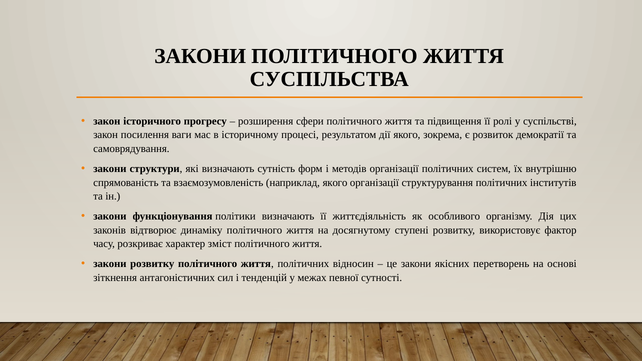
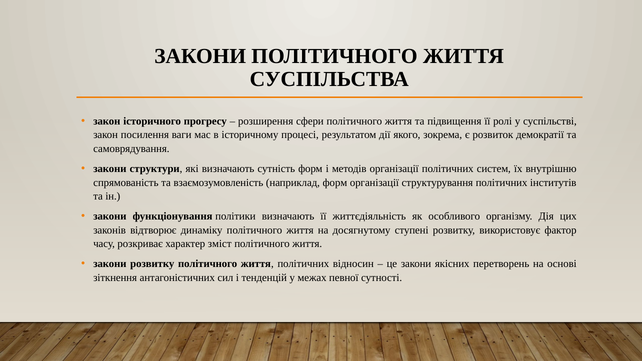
наприклад якого: якого -> форм
